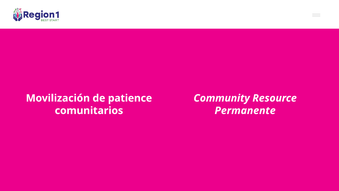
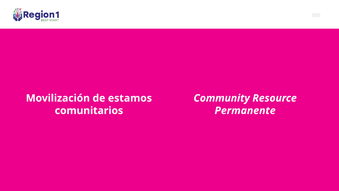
patience: patience -> estamos
